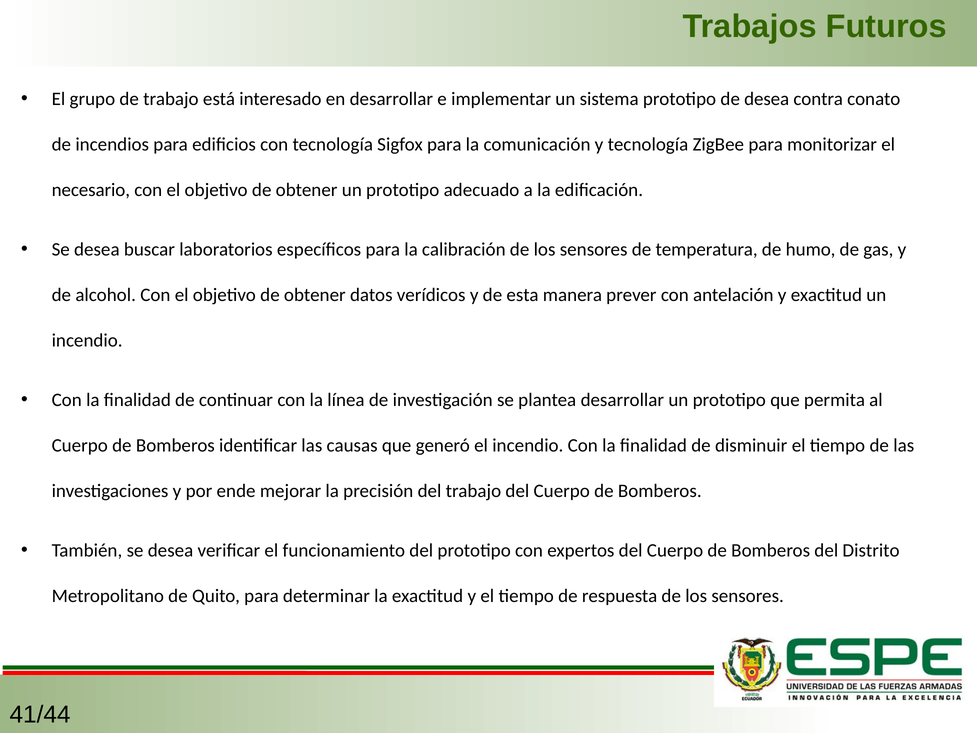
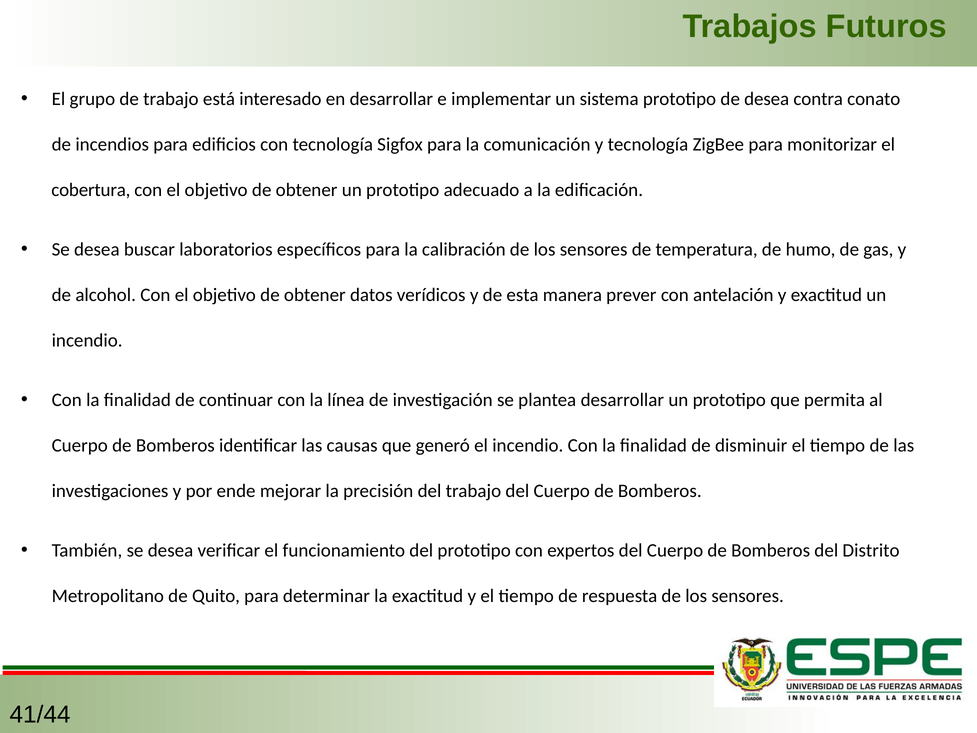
necesario: necesario -> cobertura
